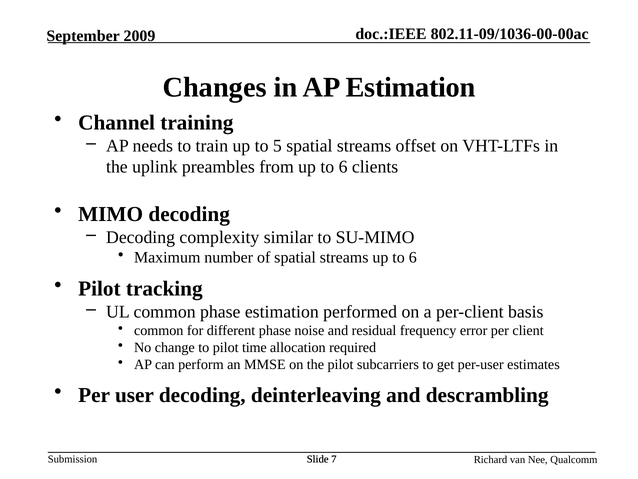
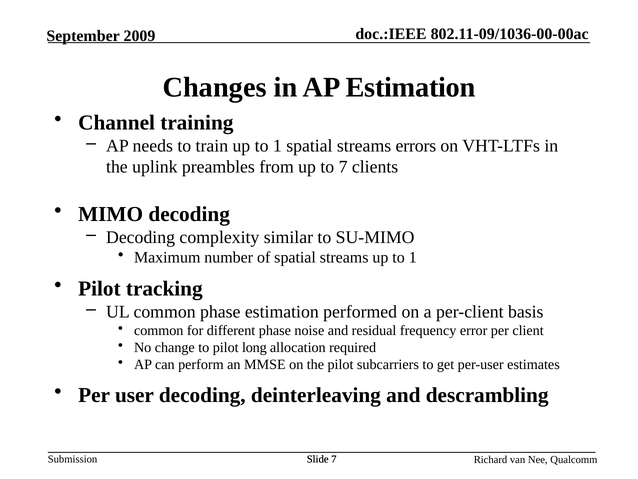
train up to 5: 5 -> 1
offset: offset -> errors
from up to 6: 6 -> 7
streams up to 6: 6 -> 1
time: time -> long
